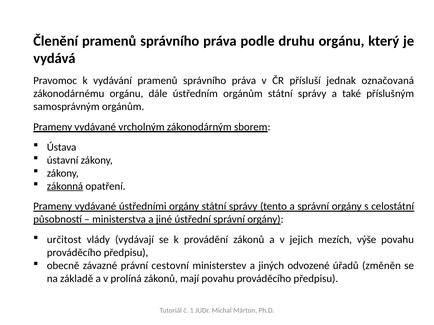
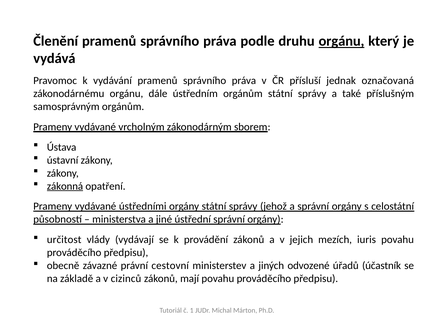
orgánu at (341, 41) underline: none -> present
tento: tento -> jehož
výše: výše -> iuris
změněn: změněn -> účastník
prolíná: prolíná -> cizinců
